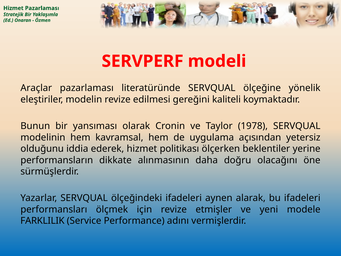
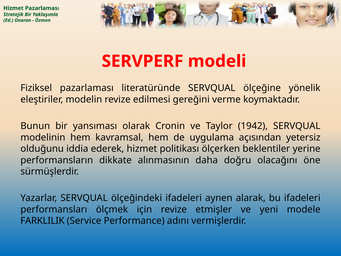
Araçlar: Araçlar -> Fiziksel
kaliteli: kaliteli -> verme
1978: 1978 -> 1942
